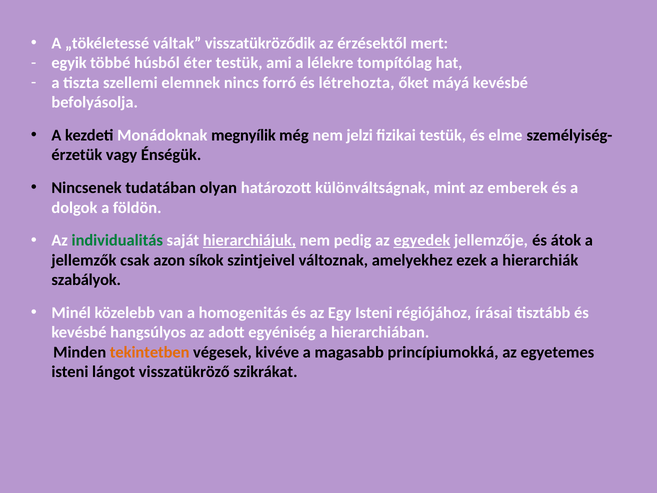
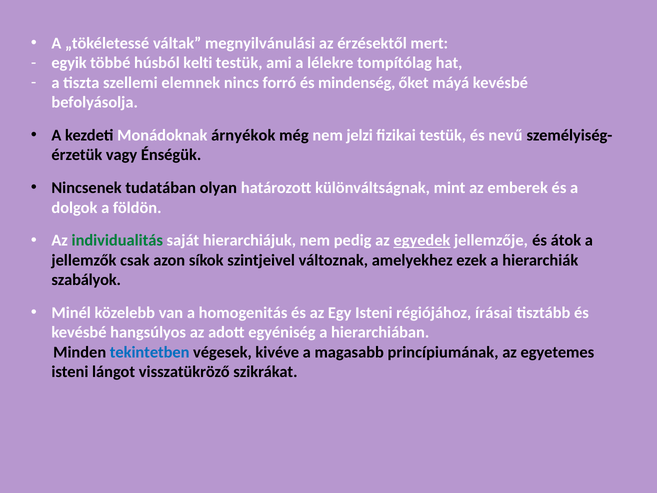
visszatükröződik: visszatükröződik -> megnyilvánulási
éter: éter -> kelti
létrehozta: létrehozta -> mindenség
megnyílik: megnyílik -> árnyékok
elme: elme -> nevű
hierarchiájuk underline: present -> none
tekintetben colour: orange -> blue
princípiumokká: princípiumokká -> princípiumának
